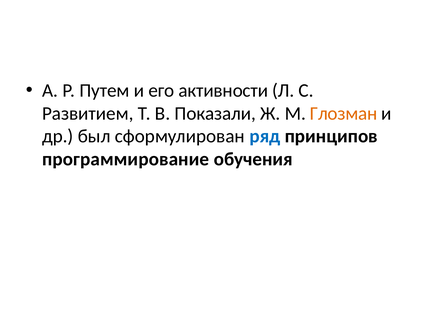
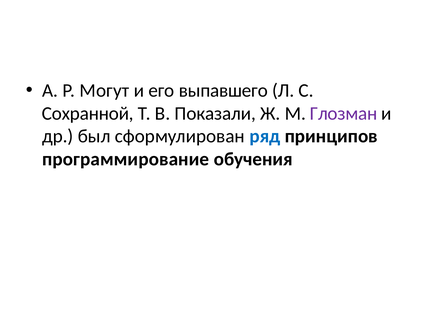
Путем: Путем -> Могут
активности: активности -> выпавшего
Развитием: Развитием -> Сохранной
Глозман colour: orange -> purple
